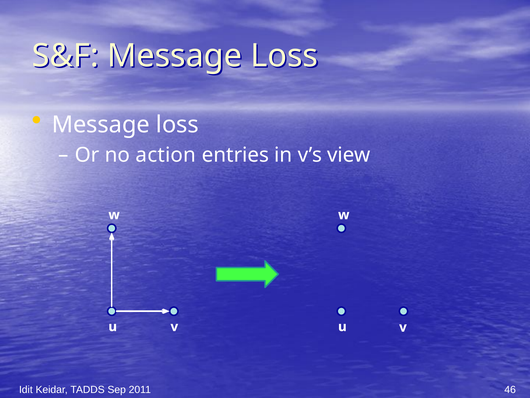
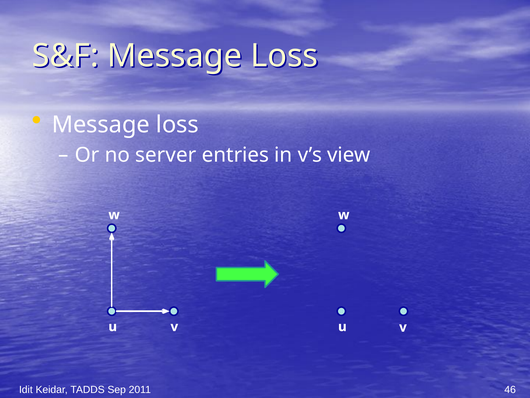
action: action -> server
